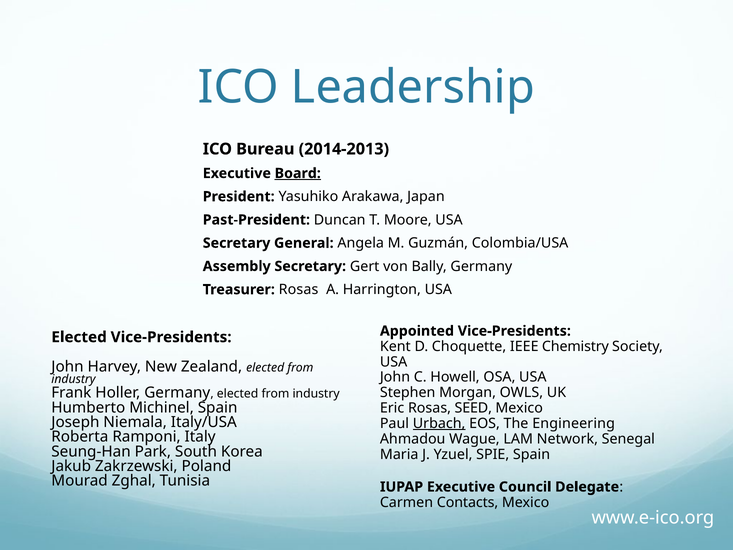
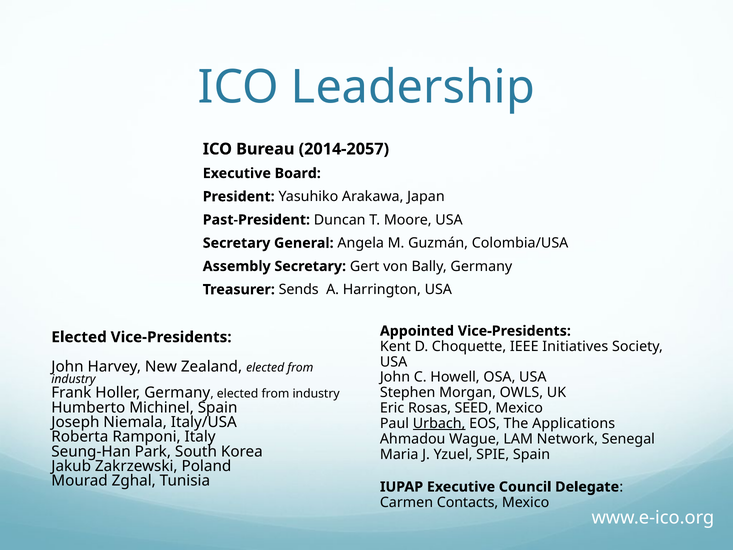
2014-2013: 2014-2013 -> 2014-2057
Board underline: present -> none
Treasurer Rosas: Rosas -> Sends
Chemistry: Chemistry -> Initiatives
Engineering: Engineering -> Applications
